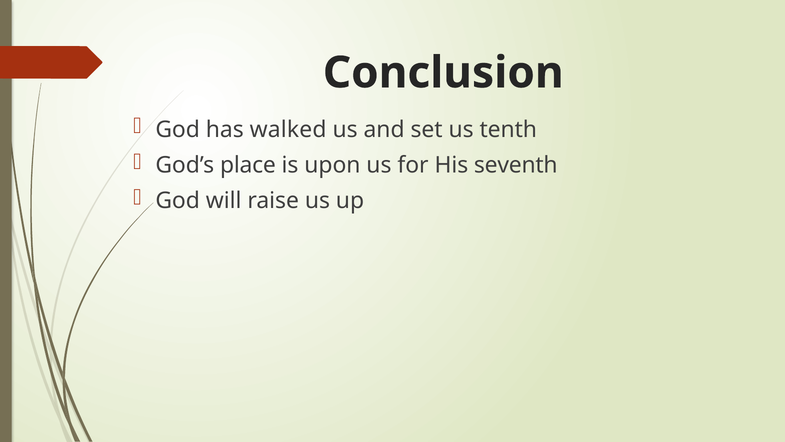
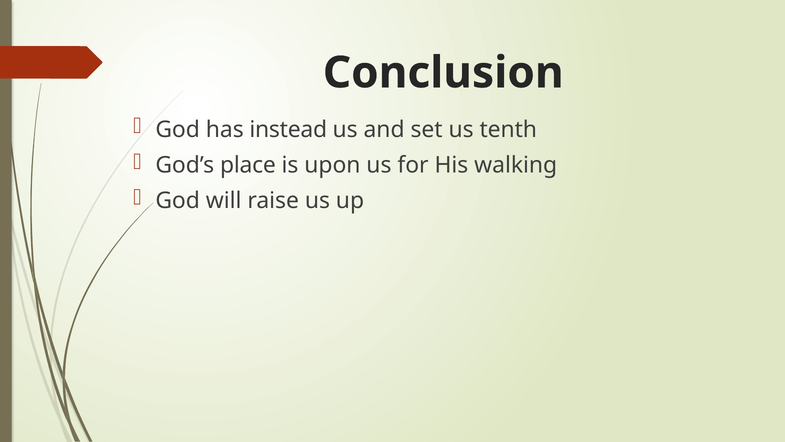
walked: walked -> instead
seventh: seventh -> walking
